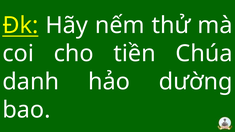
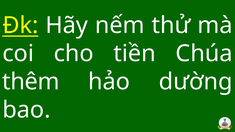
danh: danh -> thêm
